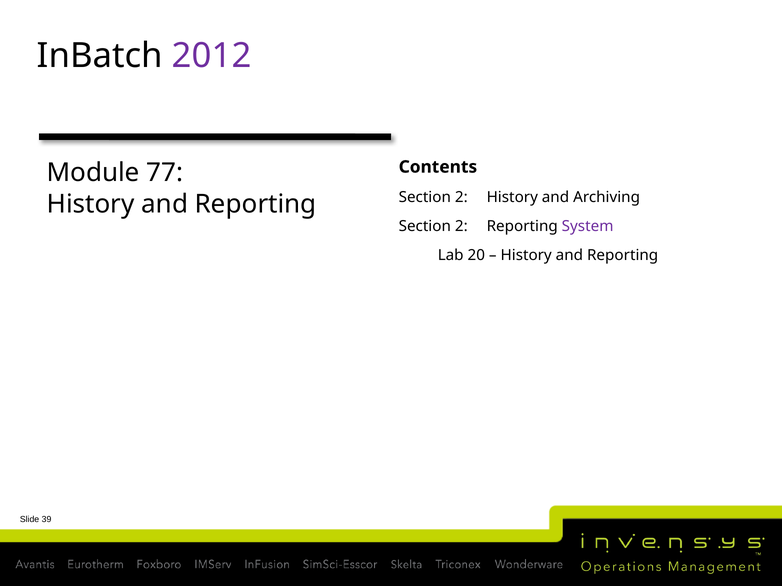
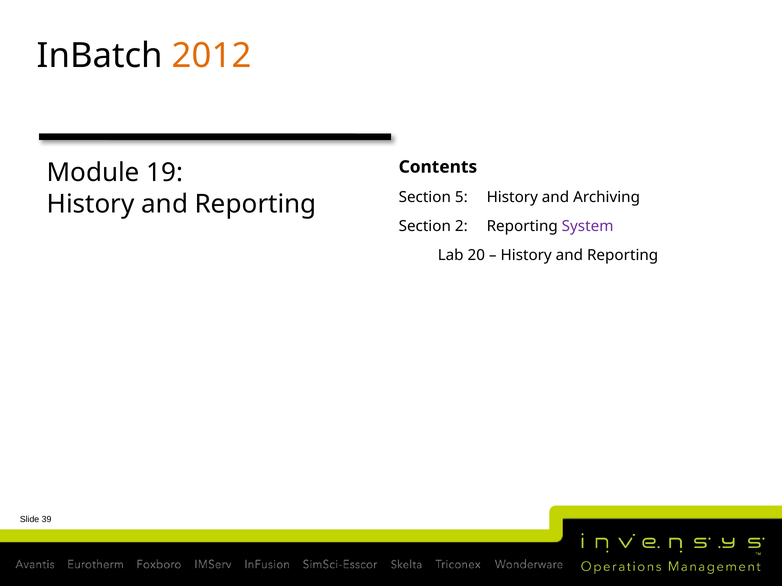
2012 colour: purple -> orange
77: 77 -> 19
2 at (461, 197): 2 -> 5
